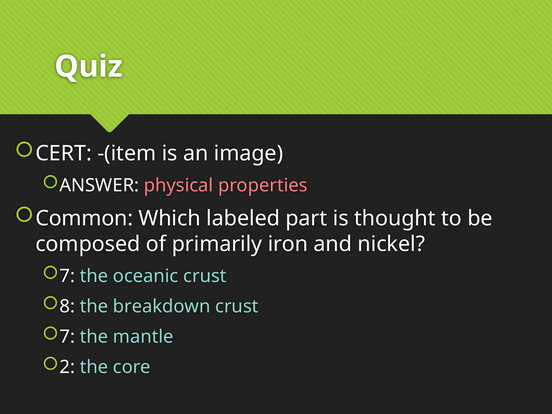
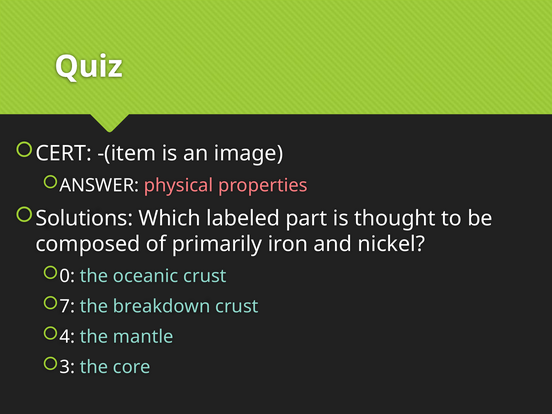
Common: Common -> Solutions
7 at (67, 276): 7 -> 0
8: 8 -> 7
7 at (67, 337): 7 -> 4
2: 2 -> 3
